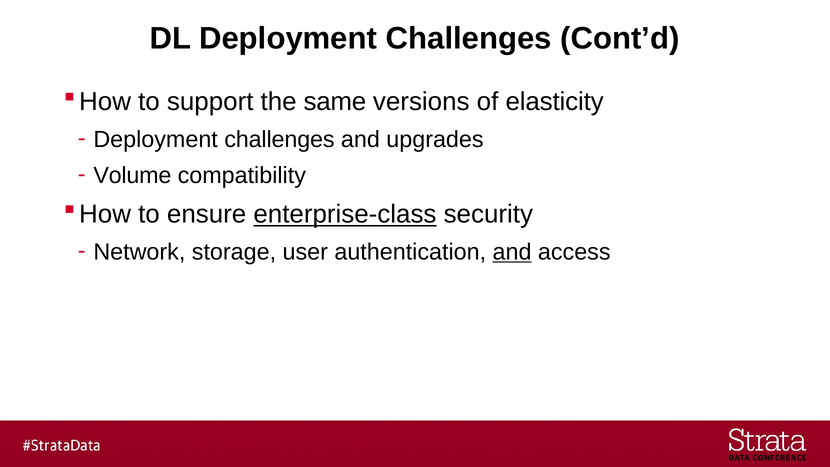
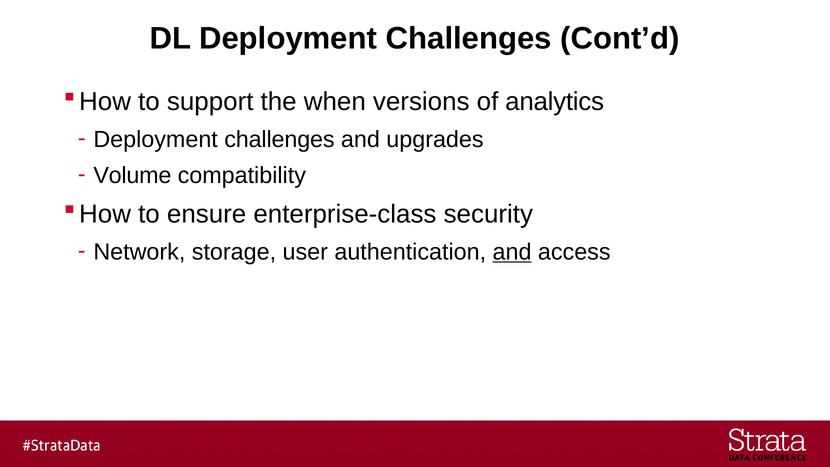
same: same -> when
elasticity: elasticity -> analytics
enterprise-class underline: present -> none
